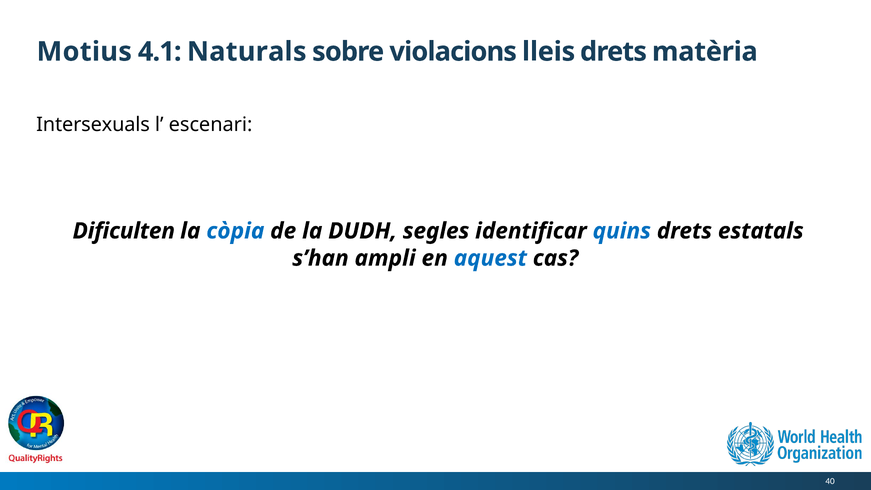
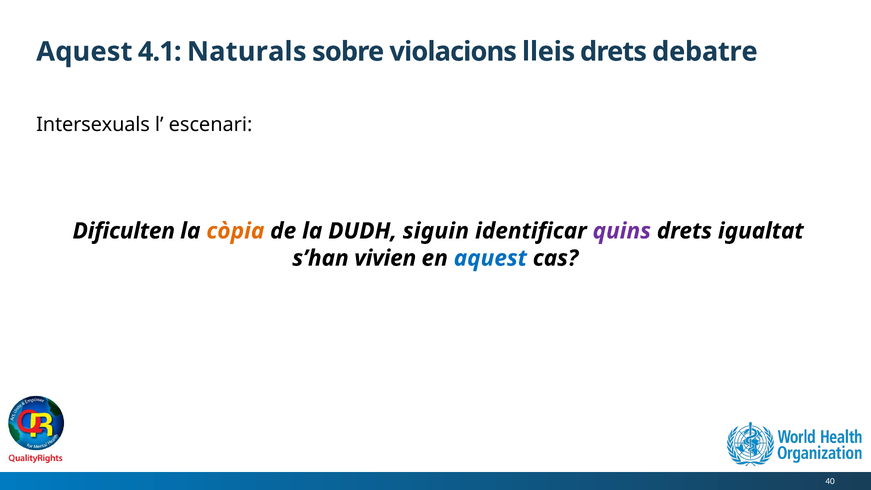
Motius at (84, 52): Motius -> Aquest
matèria: matèria -> debatre
còpia colour: blue -> orange
segles: segles -> siguin
quins colour: blue -> purple
estatals: estatals -> igualtat
ampli: ampli -> vivien
